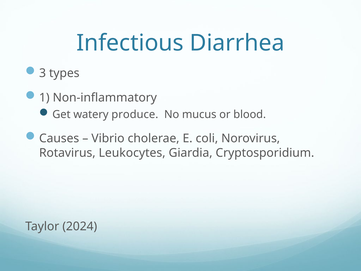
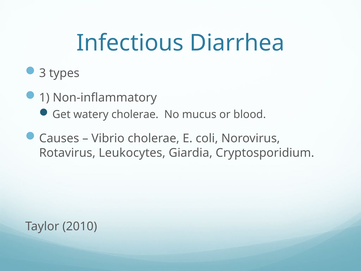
watery produce: produce -> cholerae
2024: 2024 -> 2010
